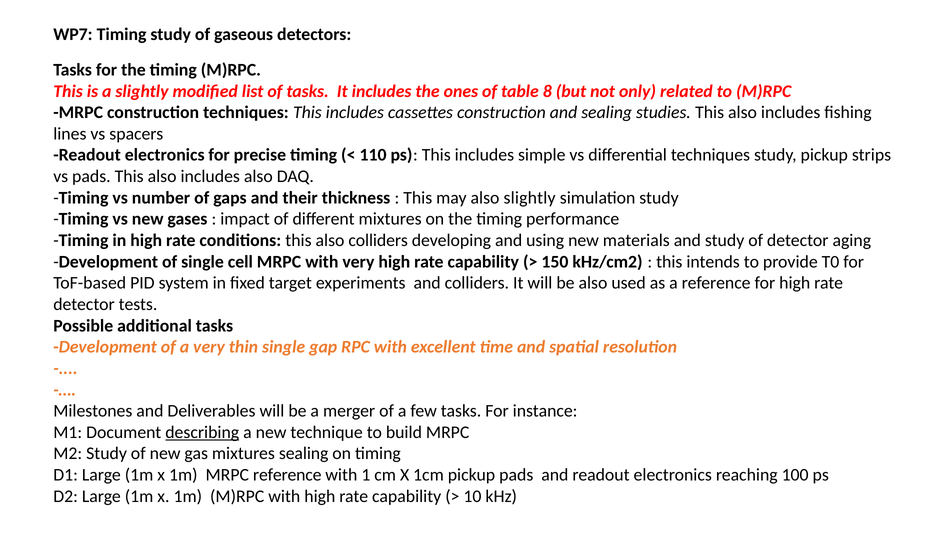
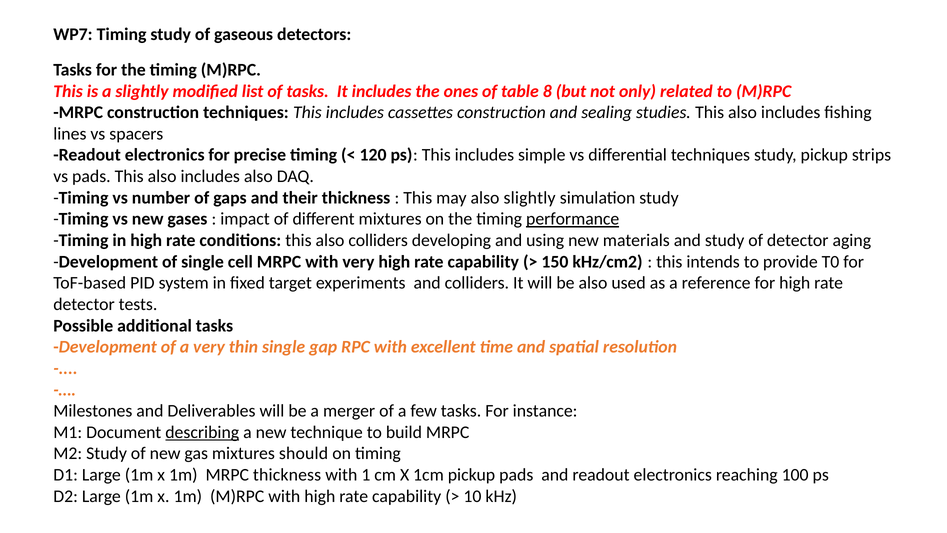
110: 110 -> 120
performance underline: none -> present
mixtures sealing: sealing -> should
MRPC reference: reference -> thickness
